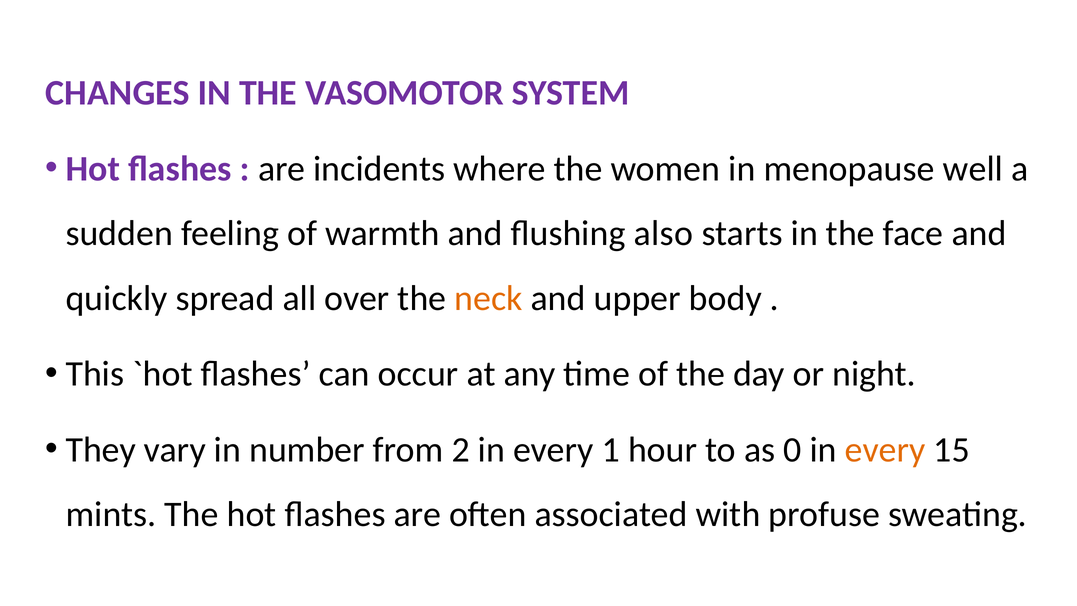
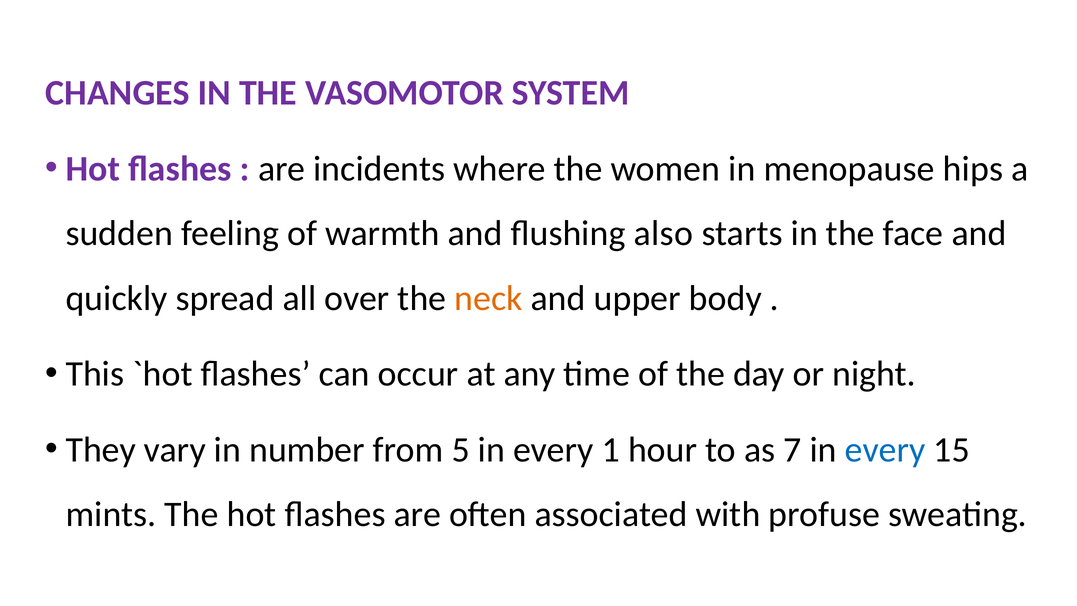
well: well -> hips
2: 2 -> 5
0: 0 -> 7
every at (885, 450) colour: orange -> blue
